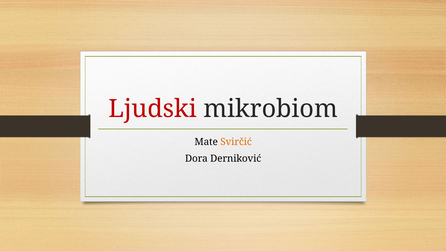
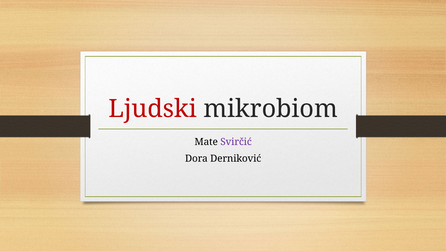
Svirčić colour: orange -> purple
